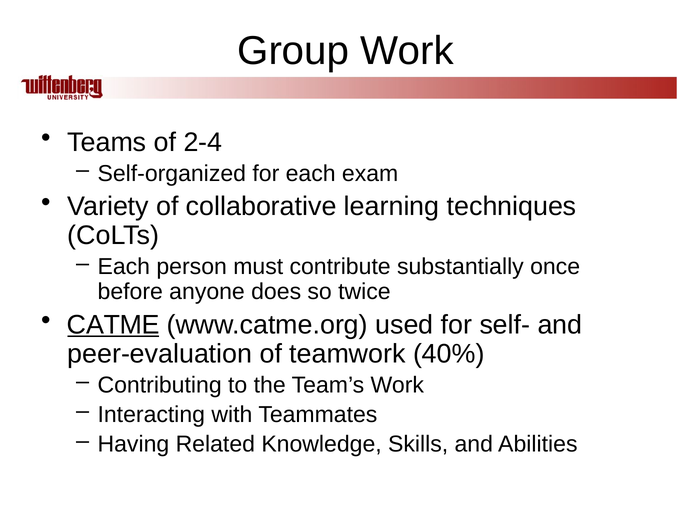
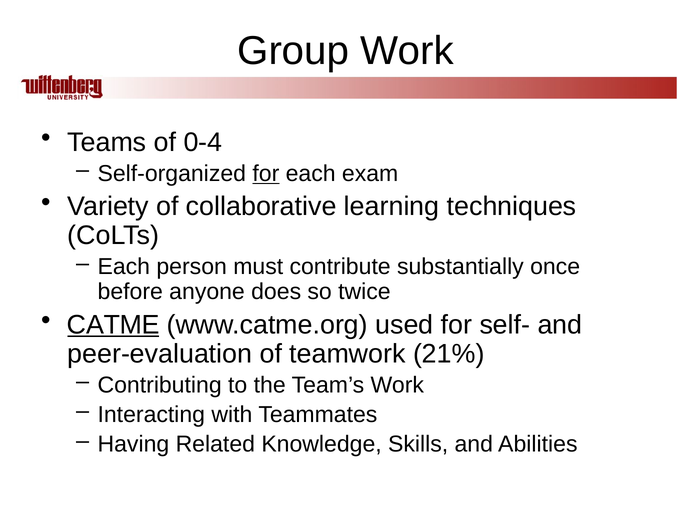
2-4: 2-4 -> 0-4
for at (266, 174) underline: none -> present
40%: 40% -> 21%
